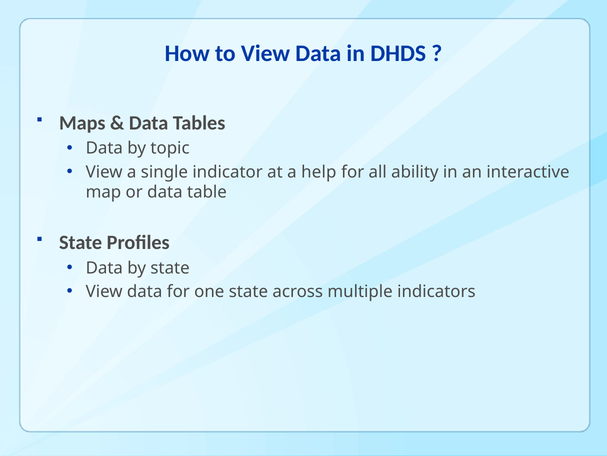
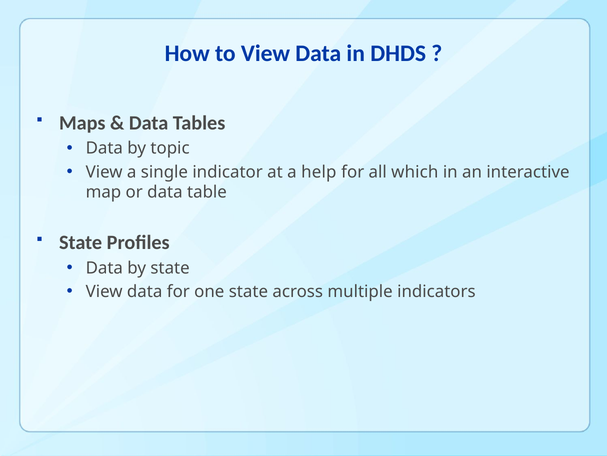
ability: ability -> which
